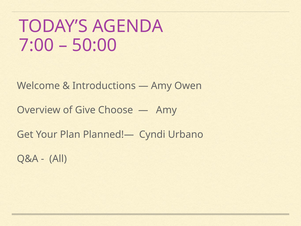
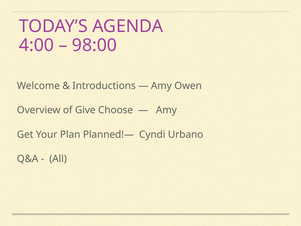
7:00: 7:00 -> 4:00
50:00: 50:00 -> 98:00
